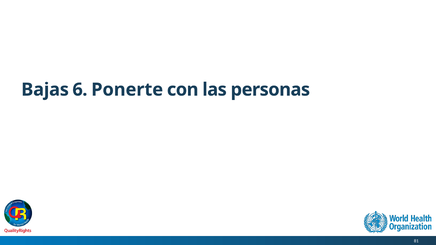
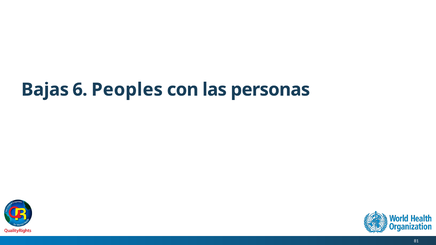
Ponerte: Ponerte -> Peoples
